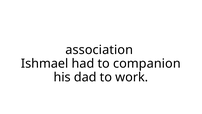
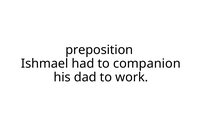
association: association -> preposition
